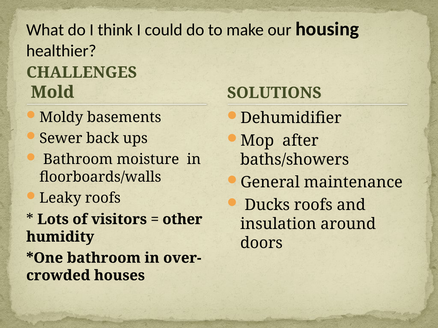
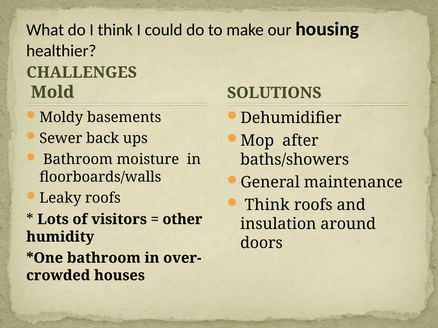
Ducks at (267, 205): Ducks -> Think
